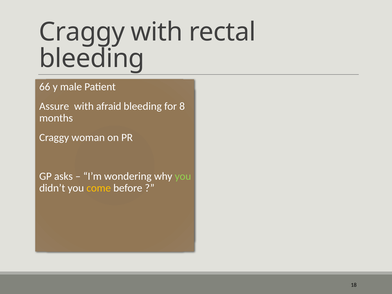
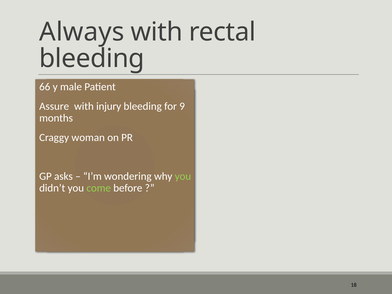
Craggy at (82, 32): Craggy -> Always
afraid: afraid -> injury
8: 8 -> 9
come colour: yellow -> light green
